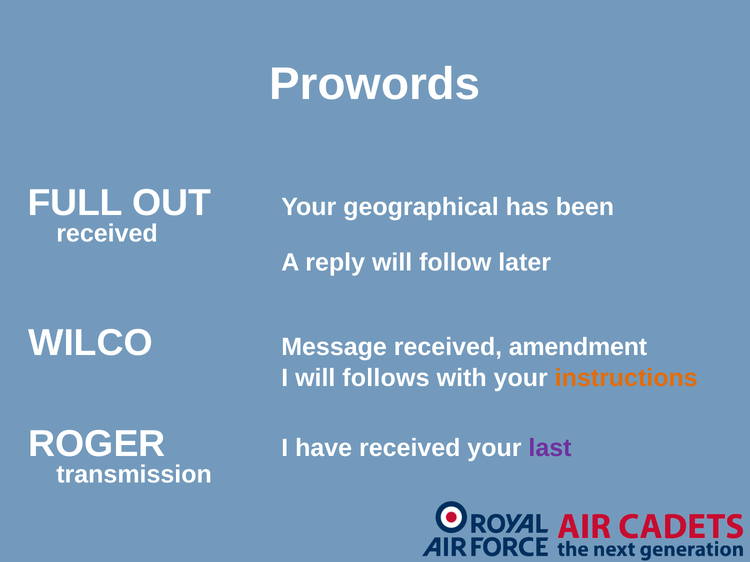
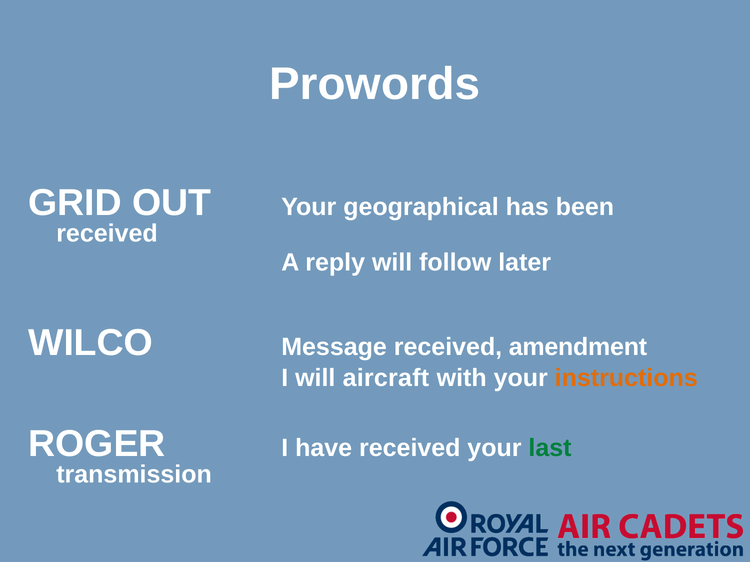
FULL: FULL -> GRID
follows: follows -> aircraft
last colour: purple -> green
